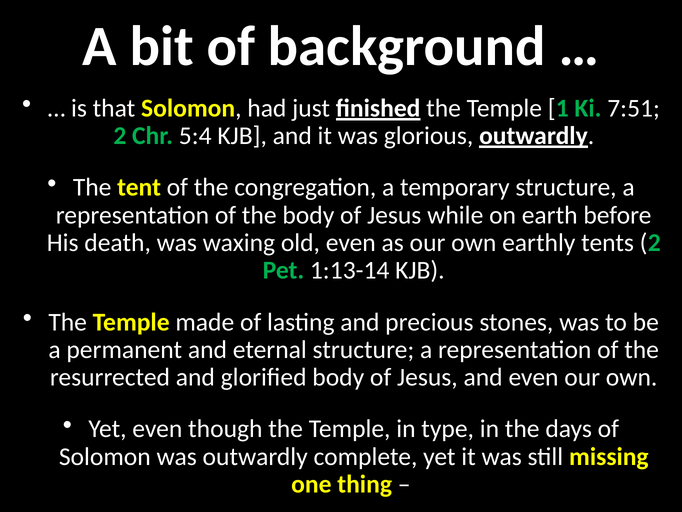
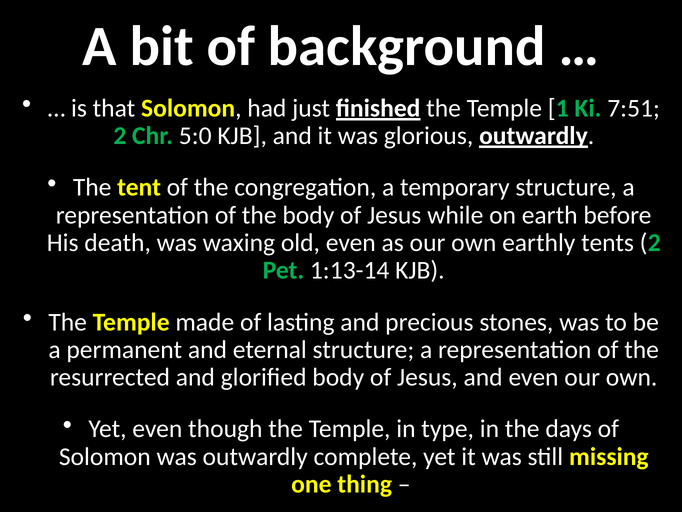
5:4: 5:4 -> 5:0
